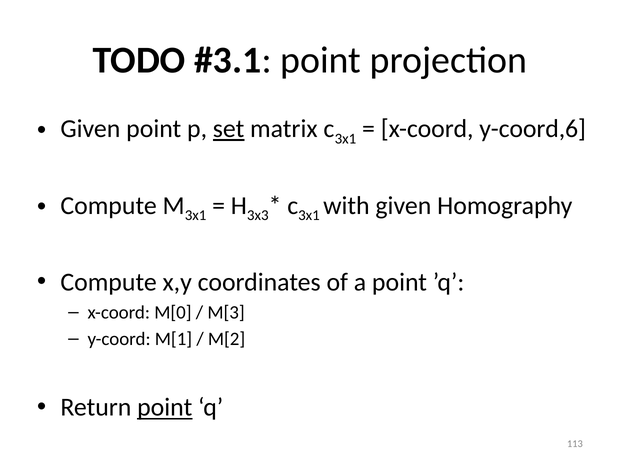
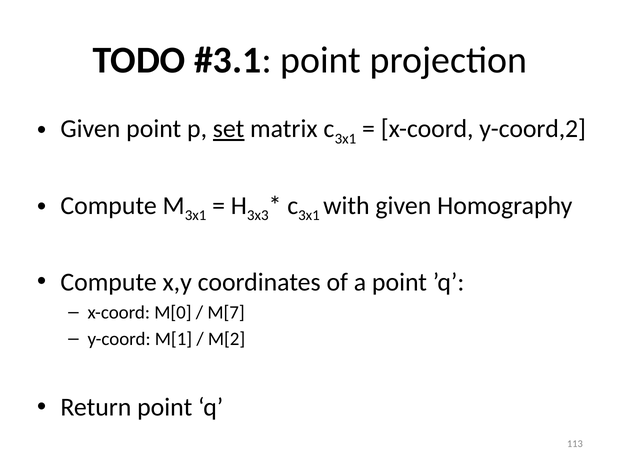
y-coord,6: y-coord,6 -> y-coord,2
M[3: M[3 -> M[7
point at (165, 407) underline: present -> none
